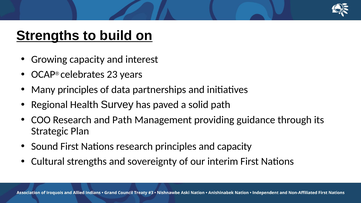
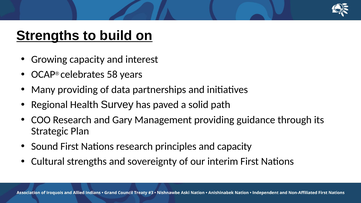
23: 23 -> 58
Many principles: principles -> providing
and Path: Path -> Gary
